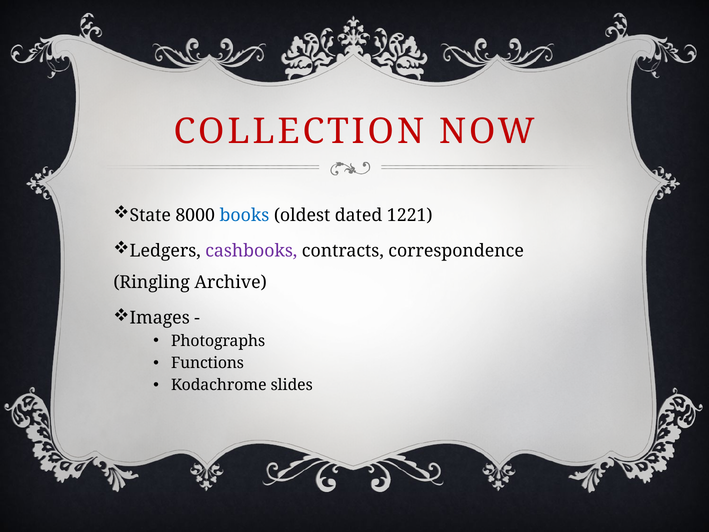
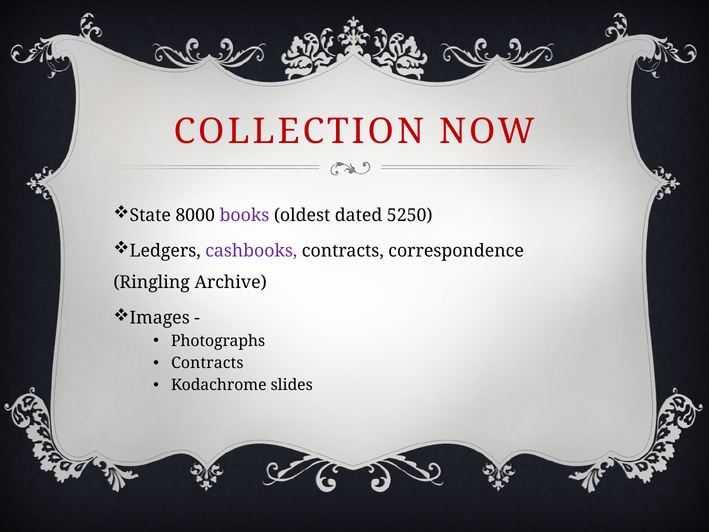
books colour: blue -> purple
1221: 1221 -> 5250
Functions at (207, 363): Functions -> Contracts
